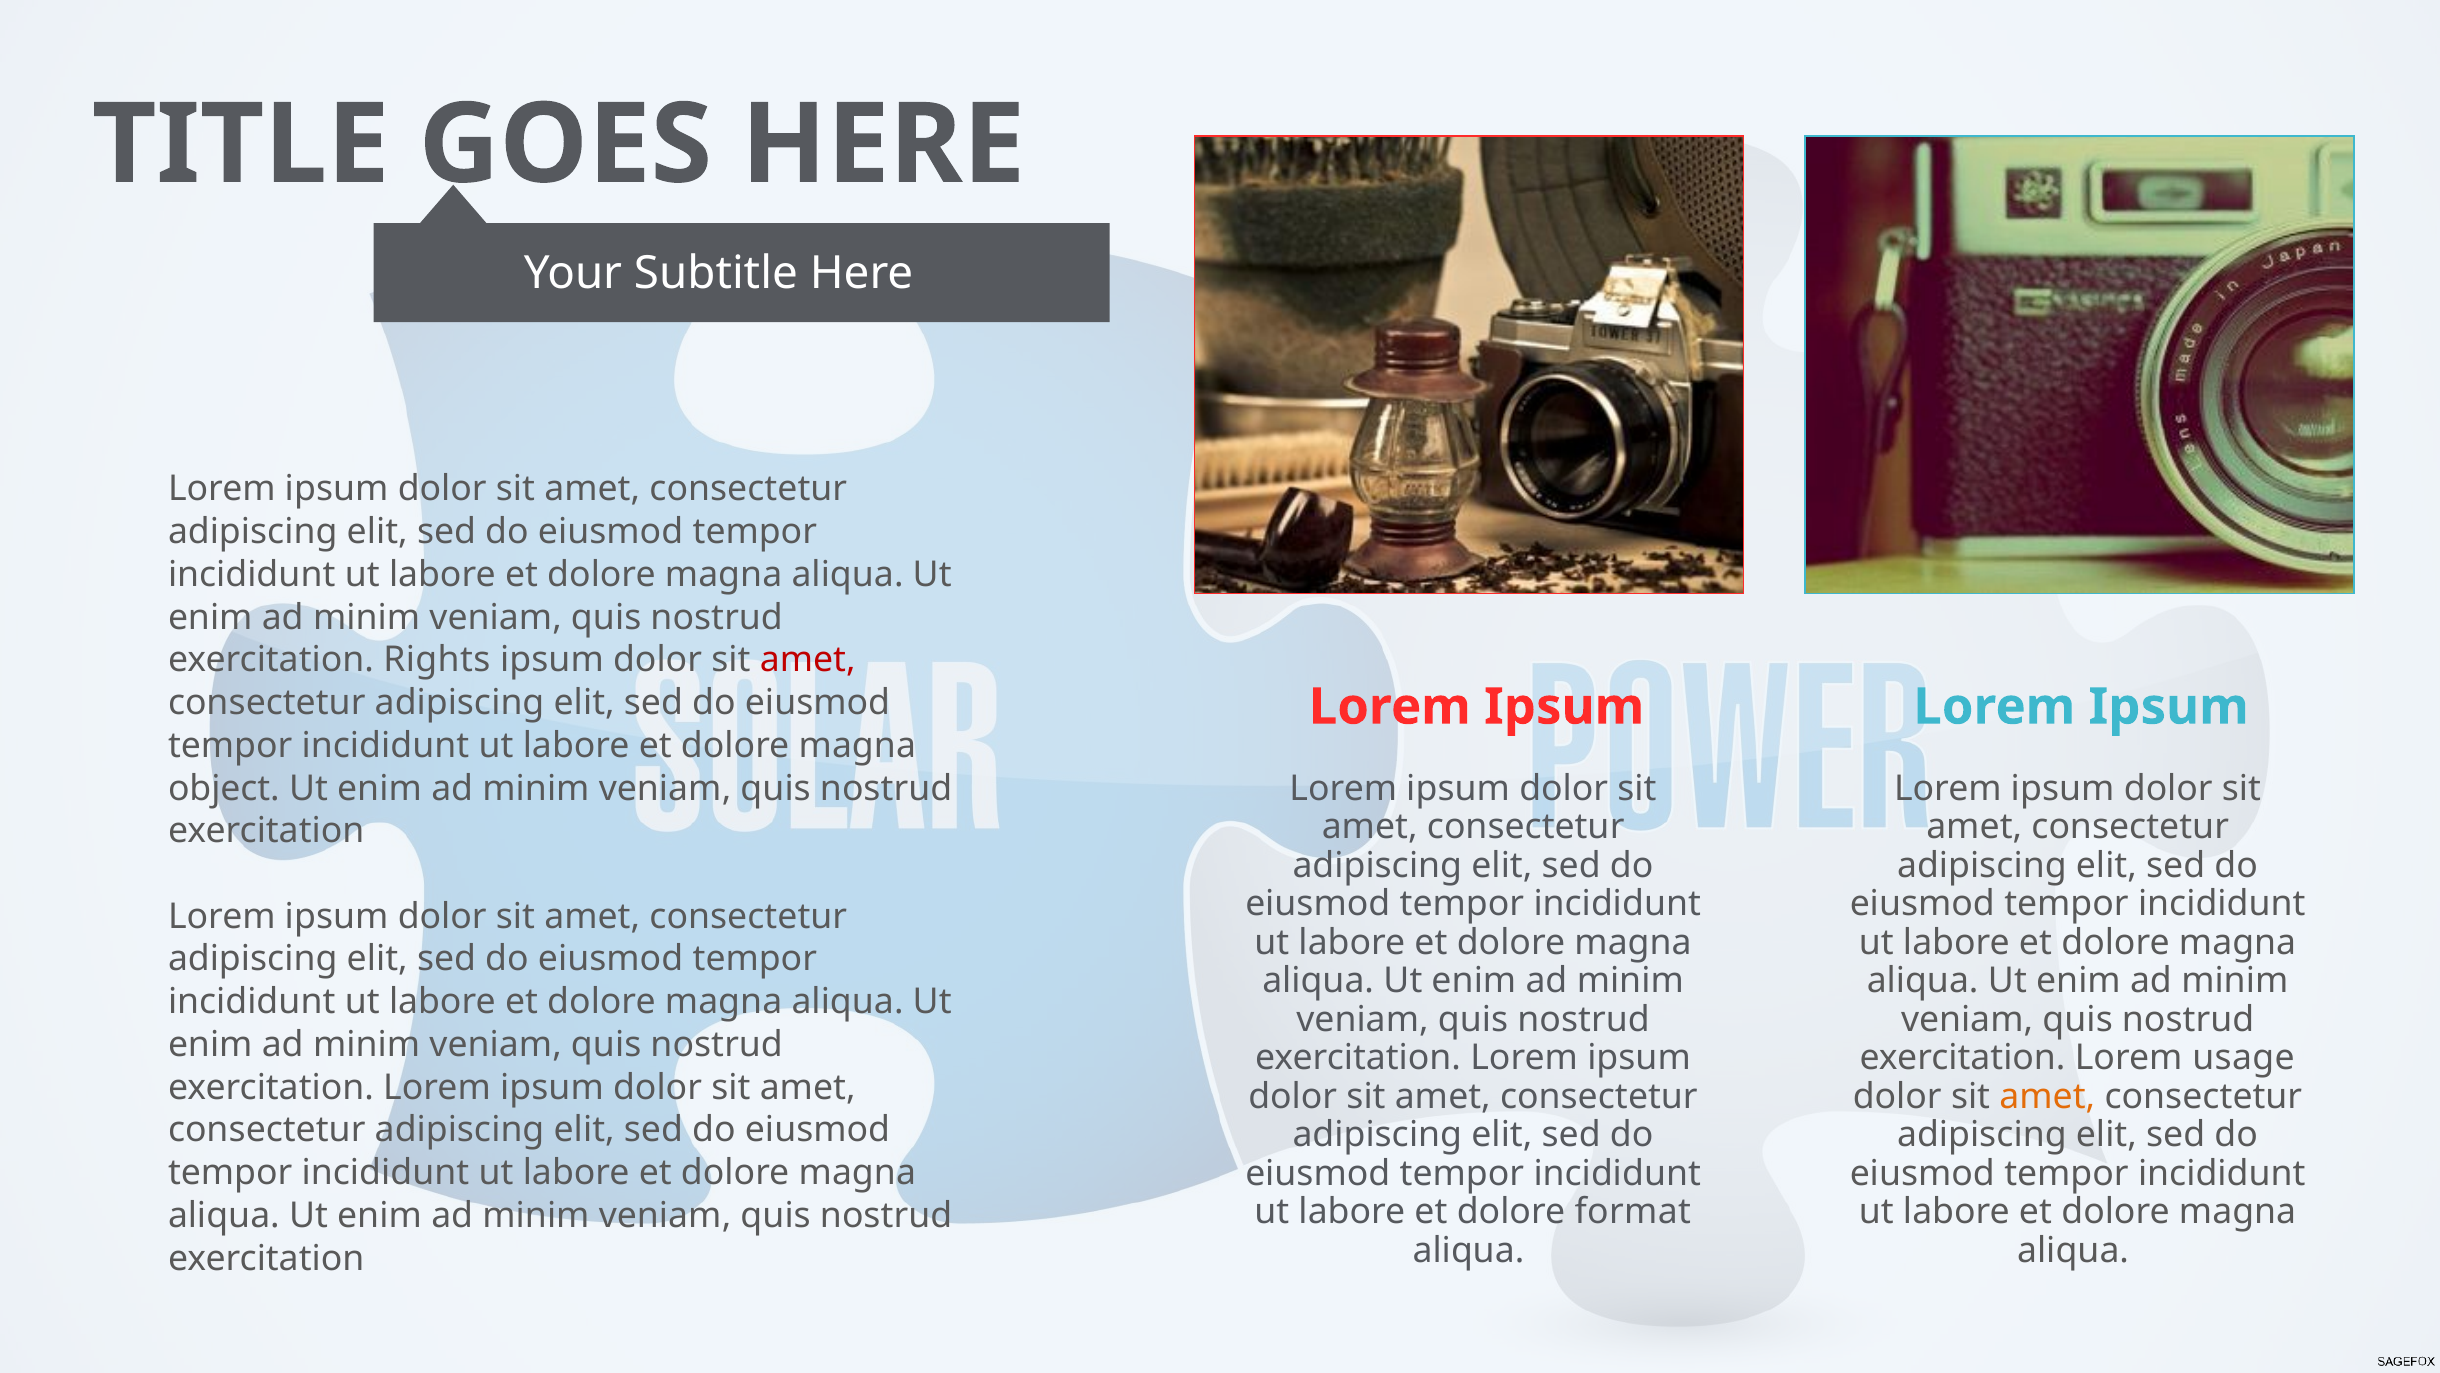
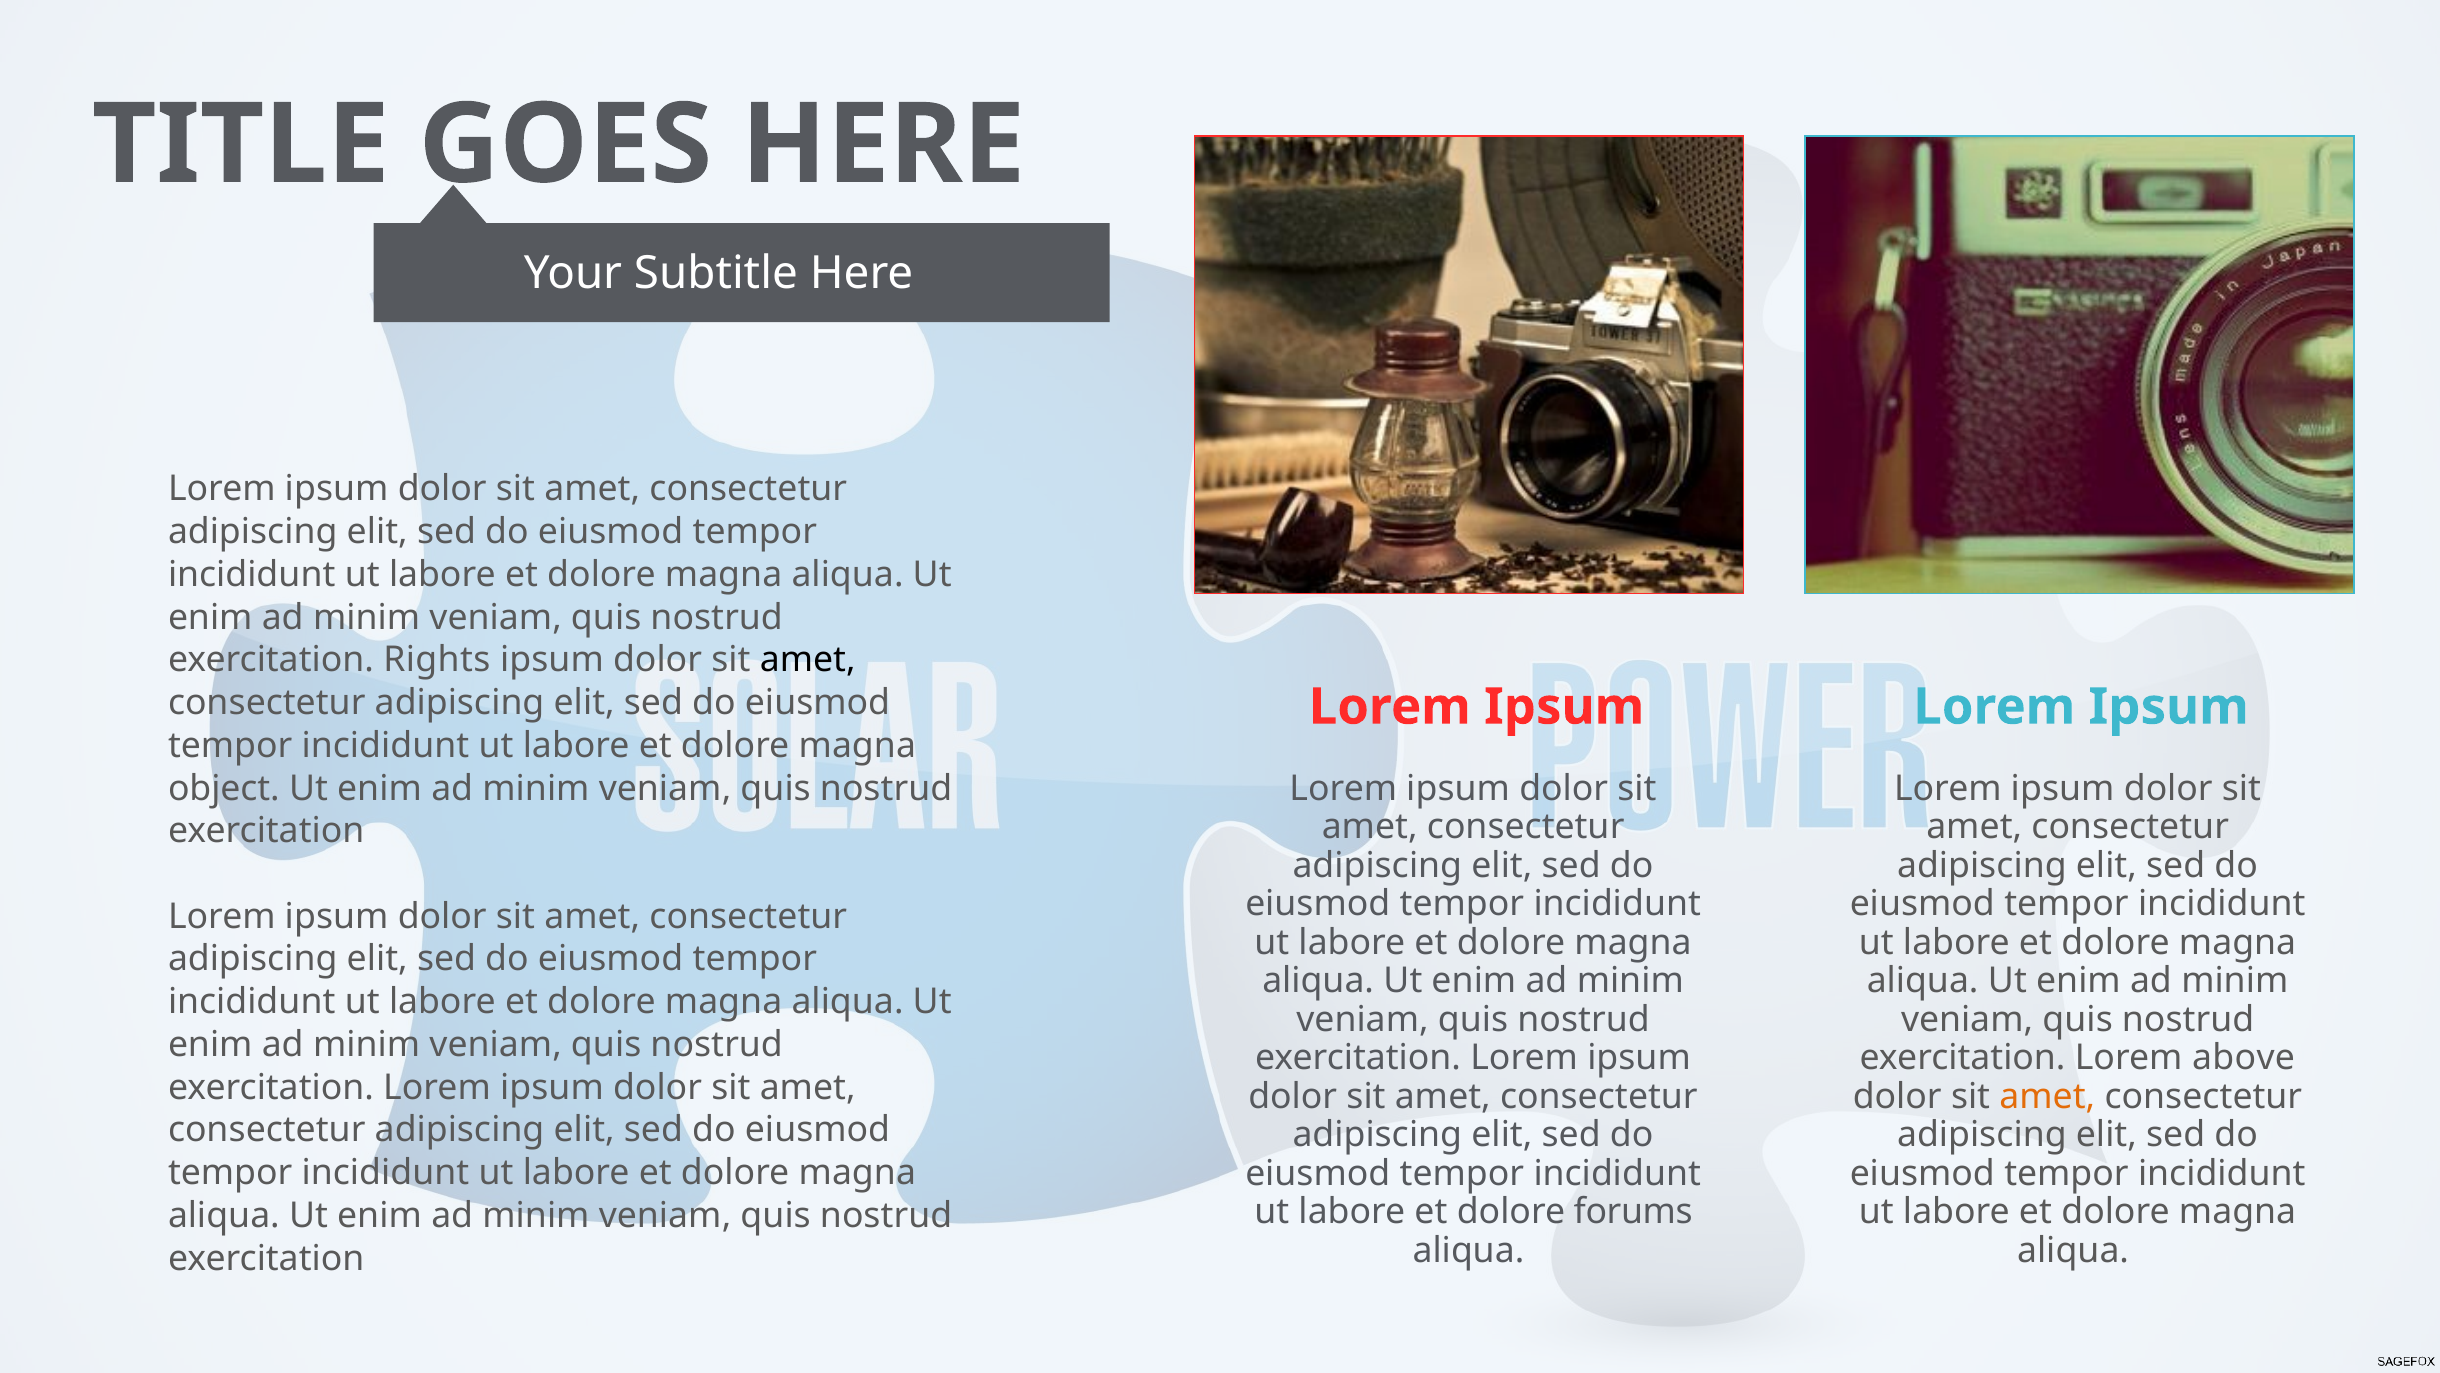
amet at (808, 660) colour: red -> black
usage: usage -> above
format: format -> forums
